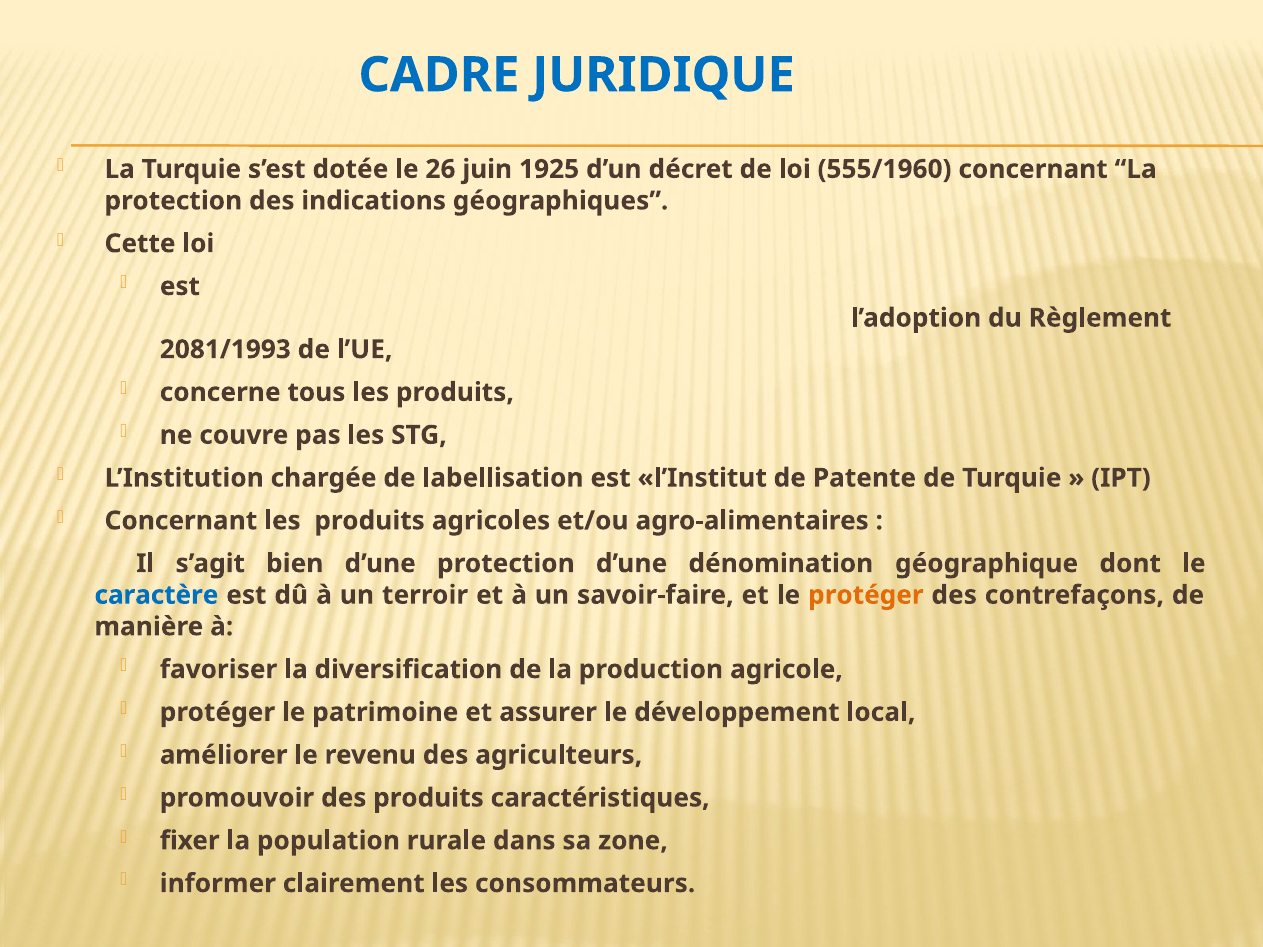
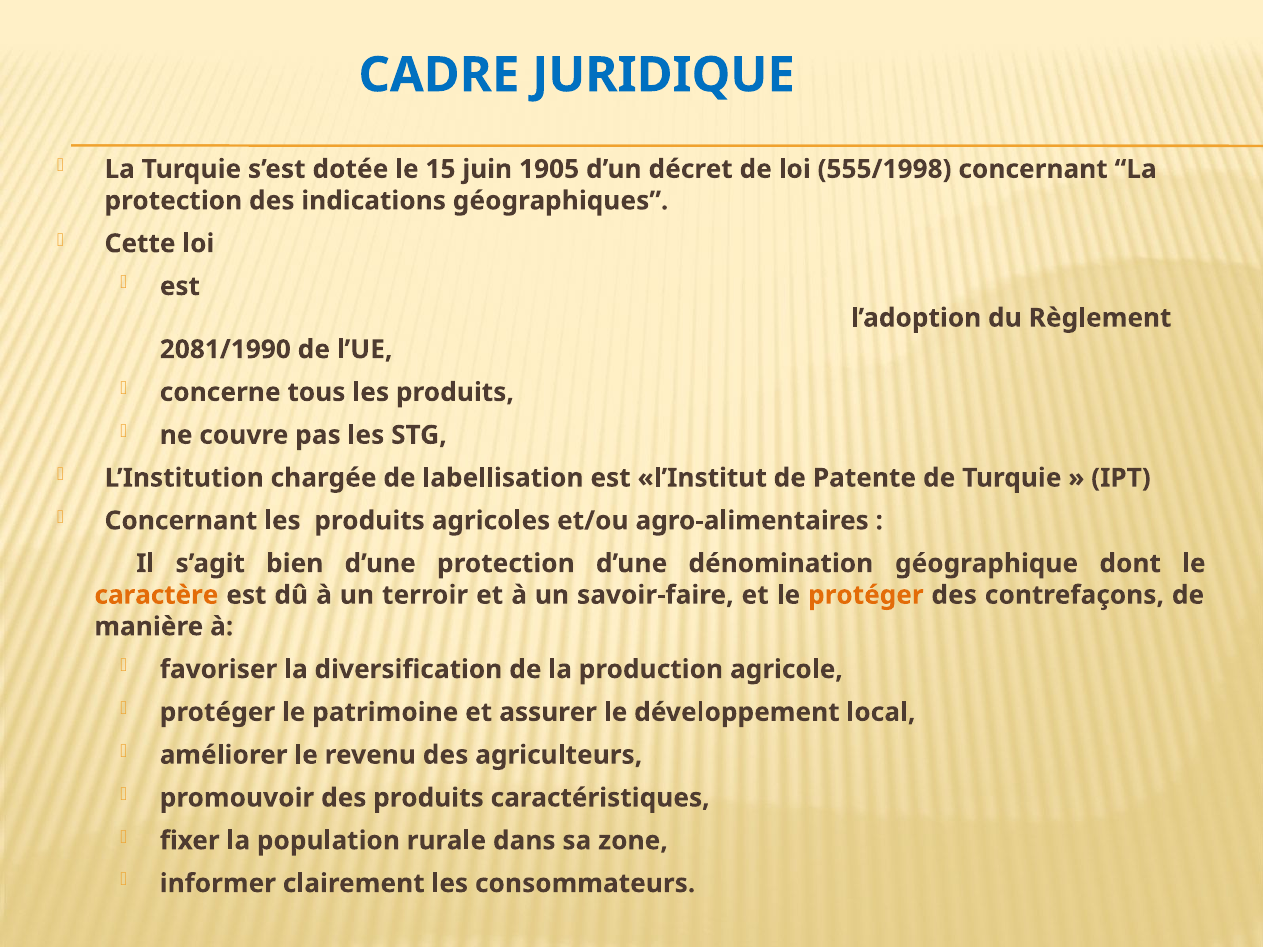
26: 26 -> 15
1925: 1925 -> 1905
555/1960: 555/1960 -> 555/1998
2081/1993: 2081/1993 -> 2081/1990
caractère colour: blue -> orange
